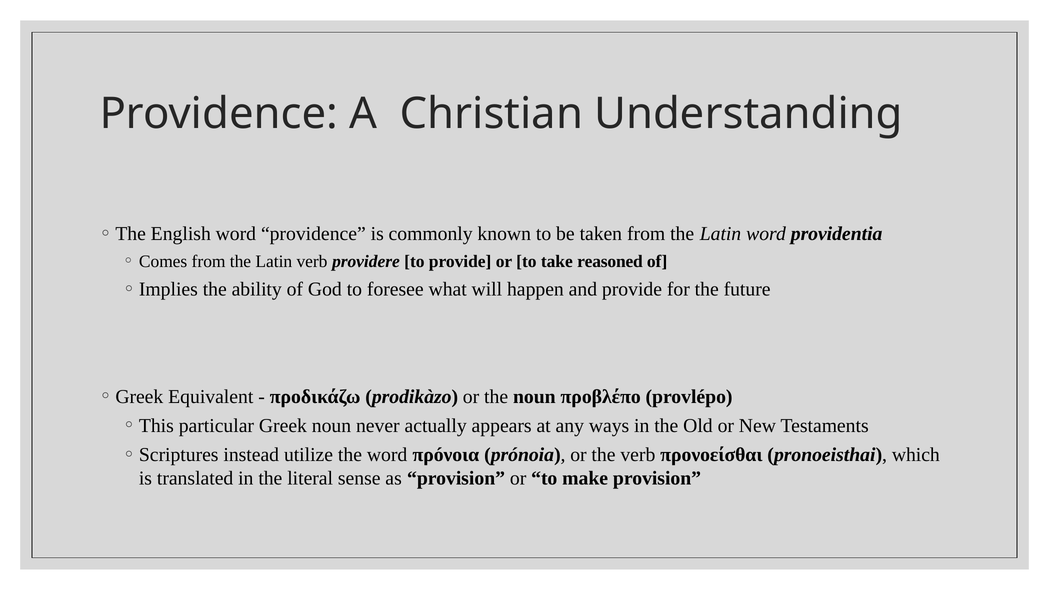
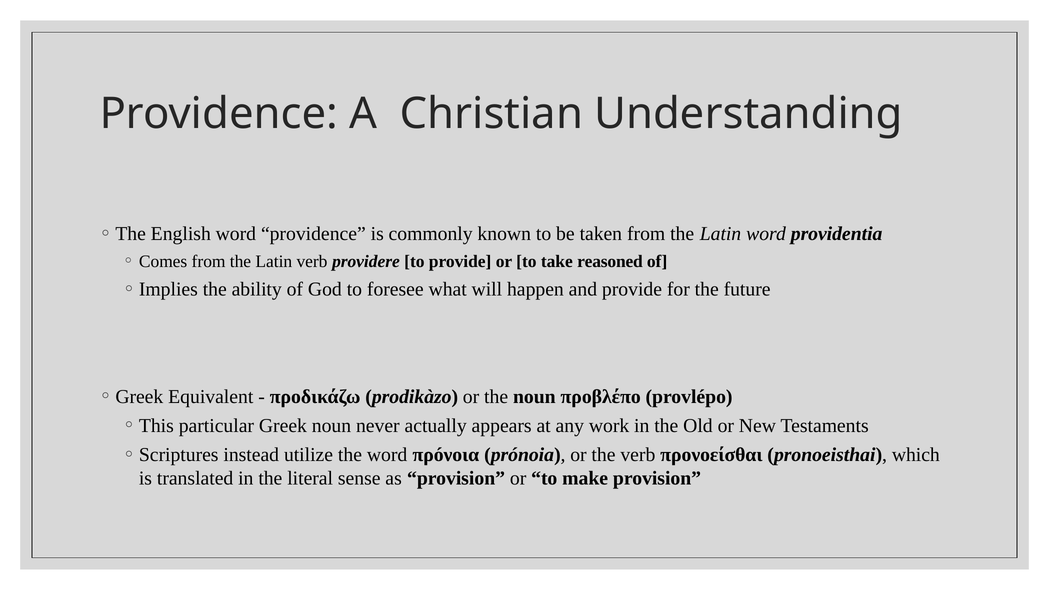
ways: ways -> work
